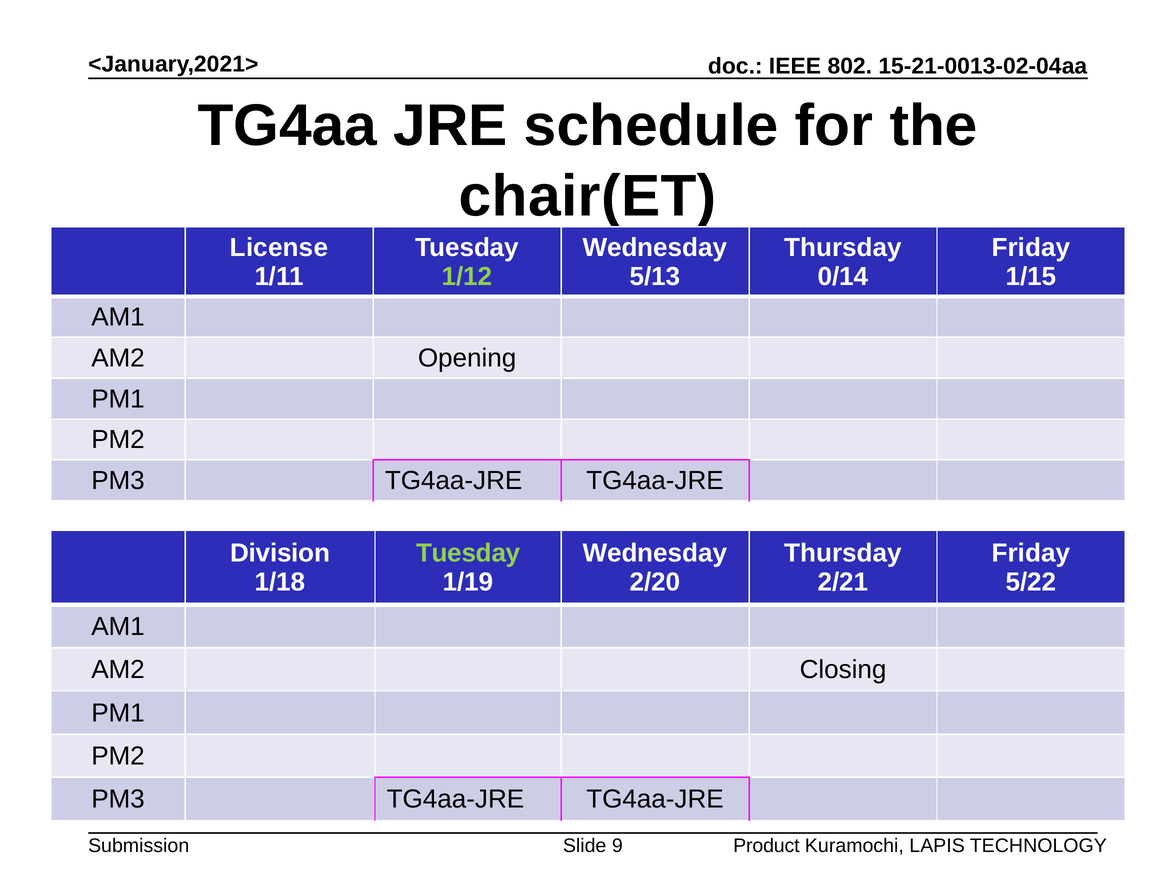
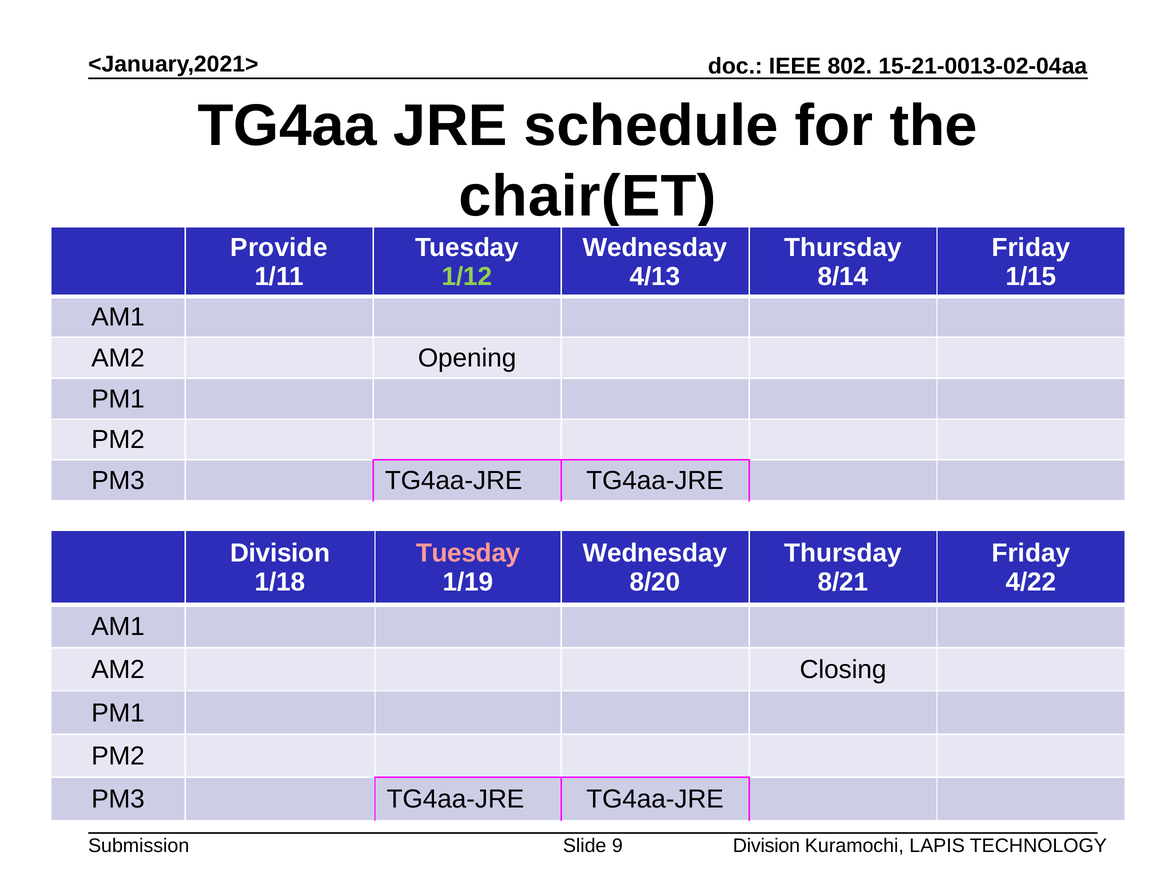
License: License -> Provide
5/13: 5/13 -> 4/13
0/14: 0/14 -> 8/14
Tuesday at (468, 553) colour: light green -> pink
2/20: 2/20 -> 8/20
2/21: 2/21 -> 8/21
5/22: 5/22 -> 4/22
Product at (766, 846): Product -> Division
